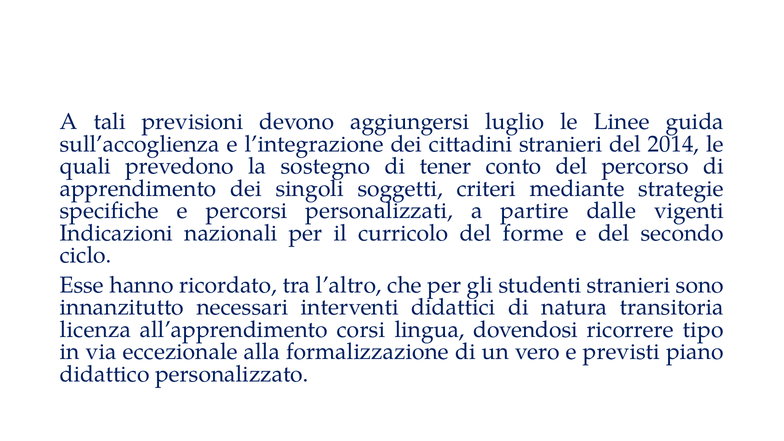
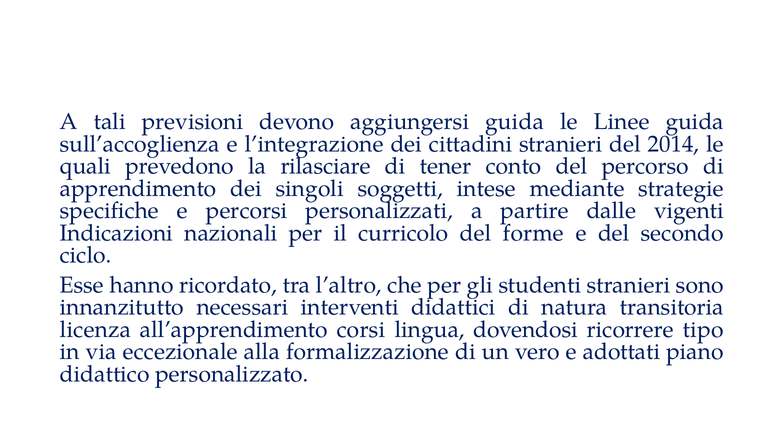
aggiungersi luglio: luglio -> guida
sostegno: sostegno -> rilasciare
criteri: criteri -> intese
previsti: previsti -> adottati
